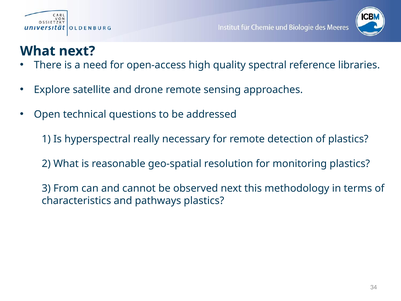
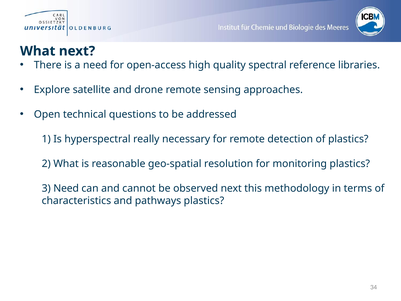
3 From: From -> Need
